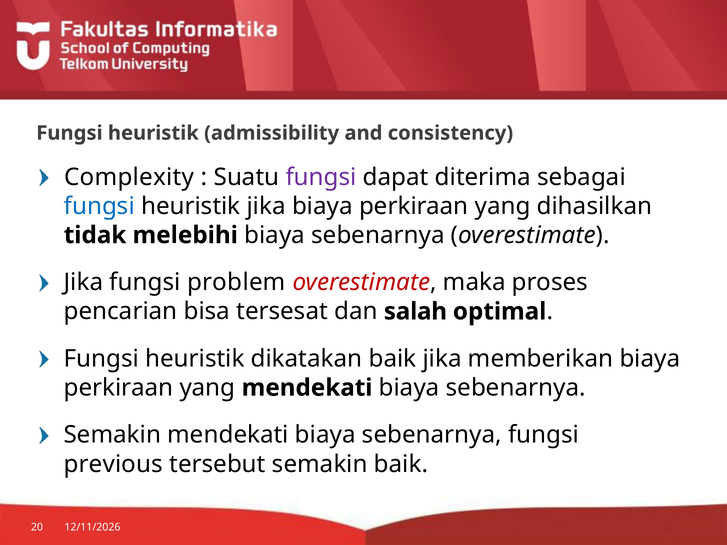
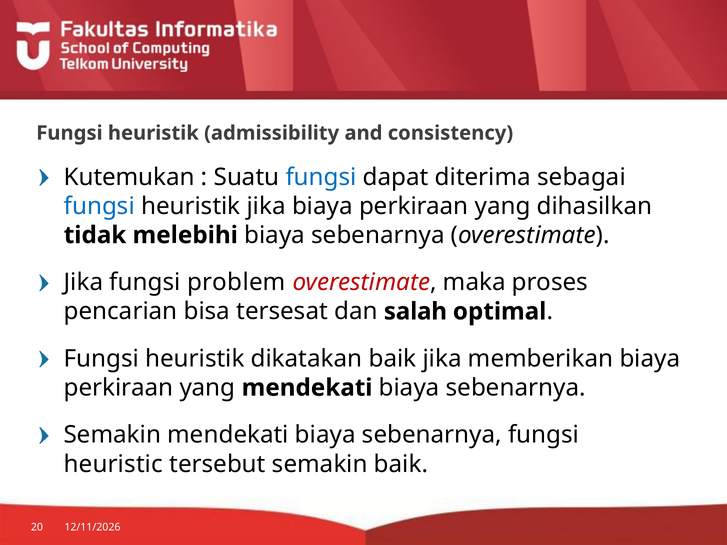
Complexity: Complexity -> Kutemukan
fungsi at (321, 177) colour: purple -> blue
previous: previous -> heuristic
